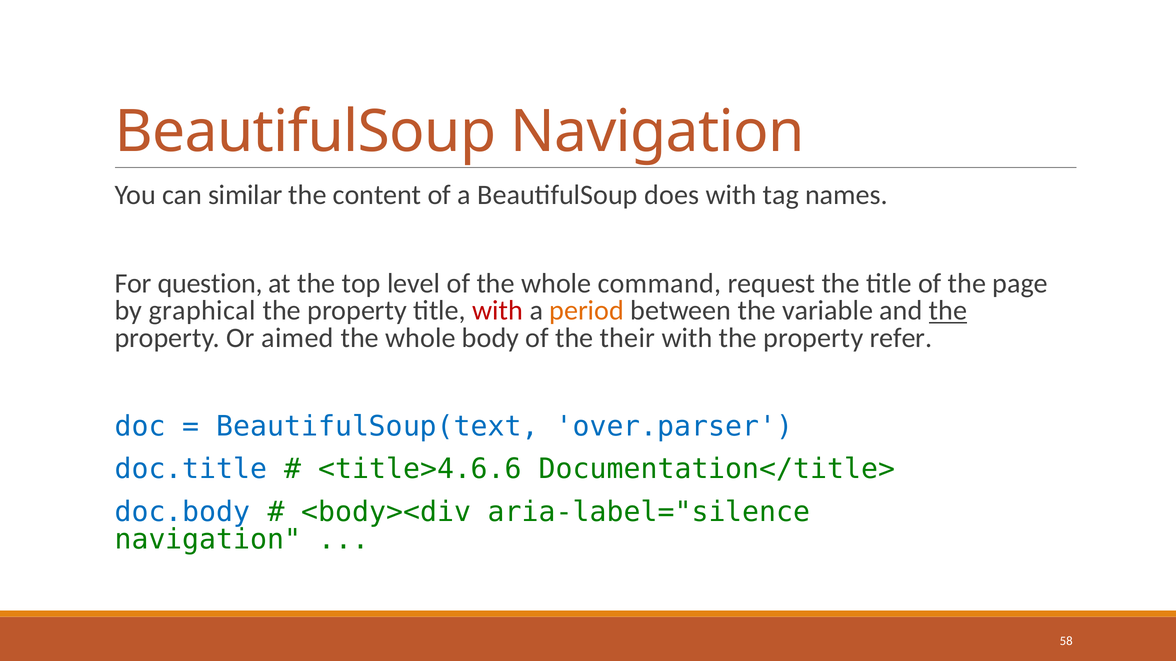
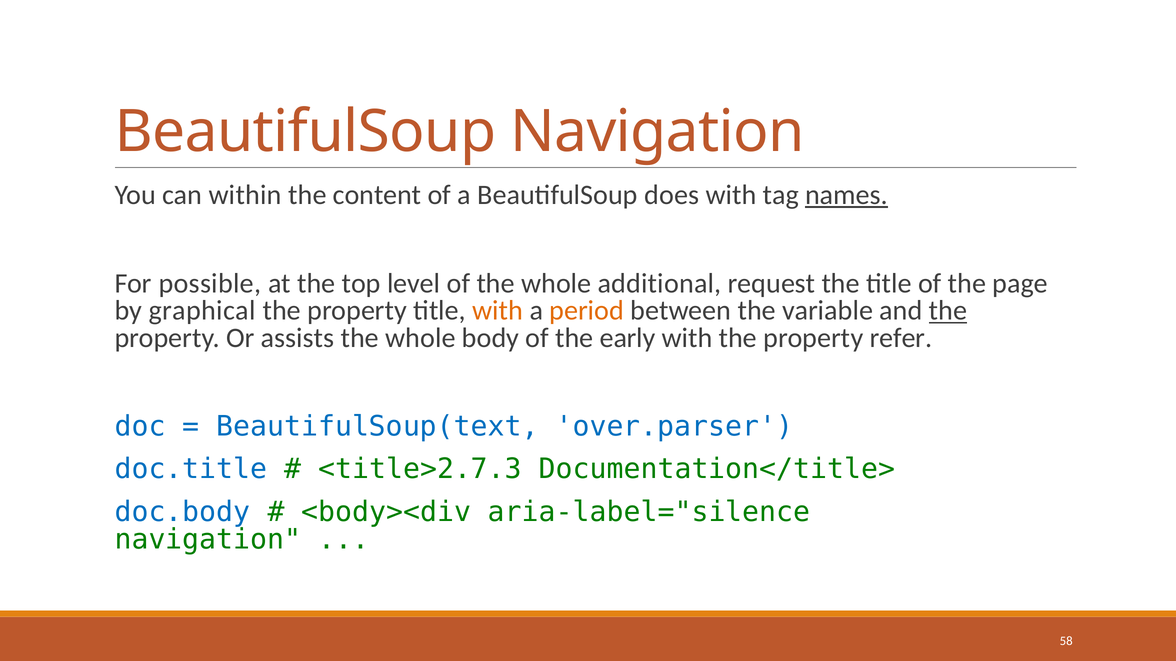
similar: similar -> within
names underline: none -> present
question: question -> possible
command: command -> additional
with at (498, 311) colour: red -> orange
aimed: aimed -> assists
their: their -> early
<title>4.6.6: <title>4.6.6 -> <title>2.7.3
